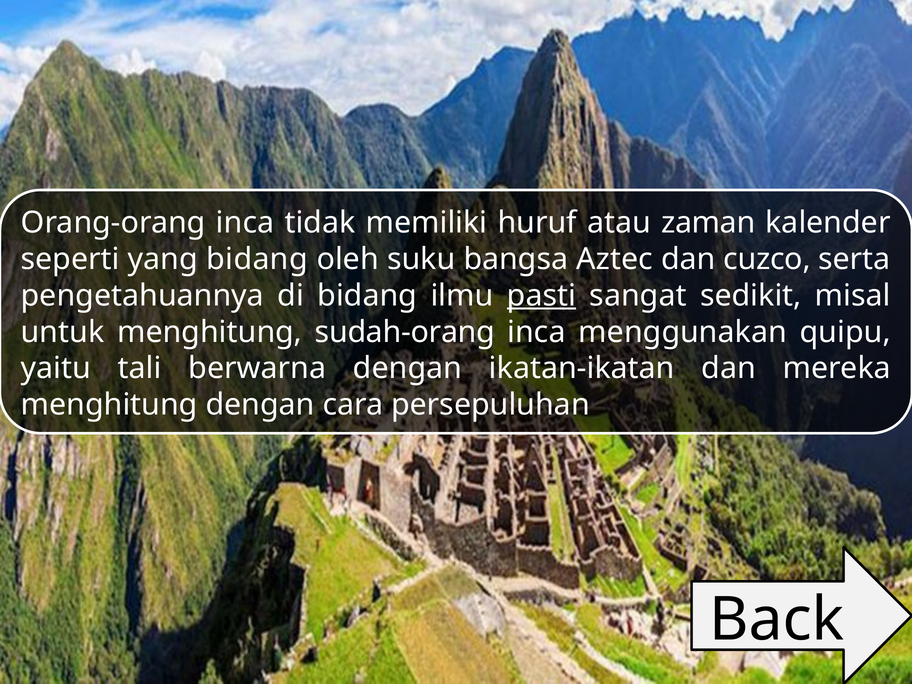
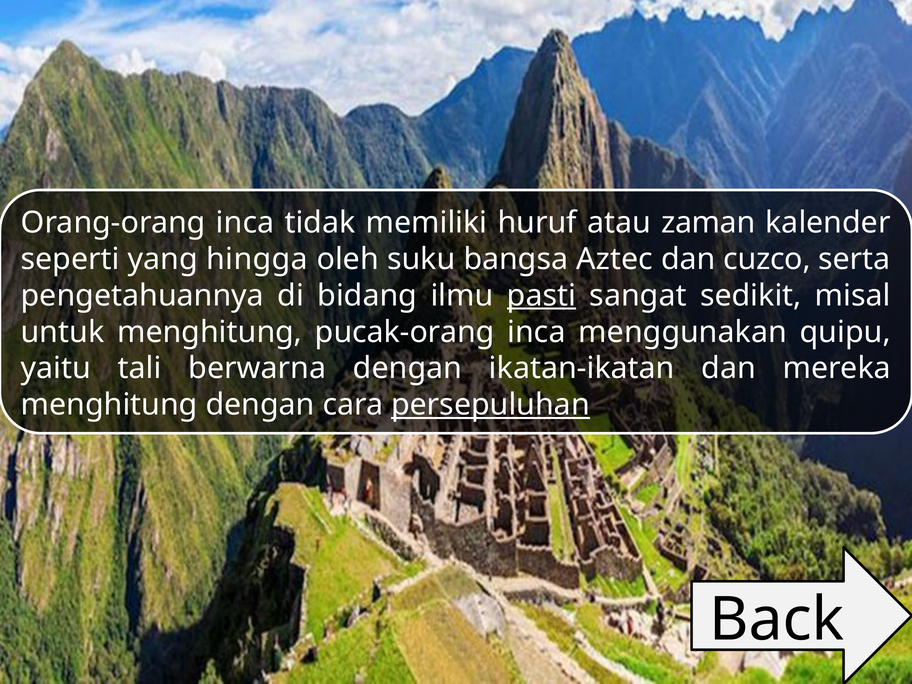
yang bidang: bidang -> hingga
sudah-orang: sudah-orang -> pucak-orang
persepuluhan underline: none -> present
